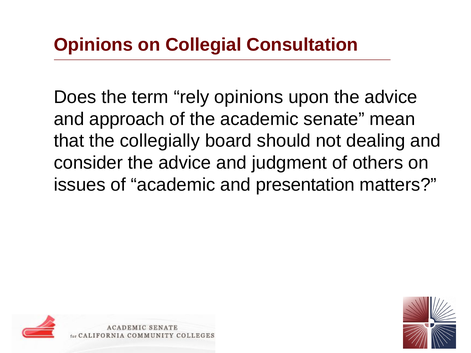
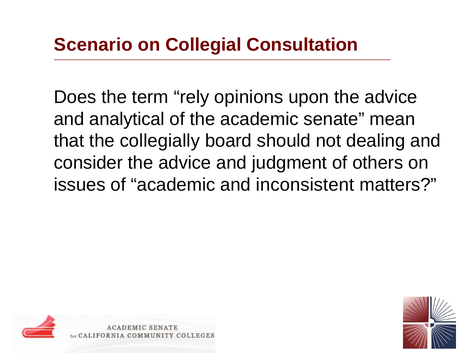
Opinions at (93, 45): Opinions -> Scenario
approach: approach -> analytical
presentation: presentation -> inconsistent
